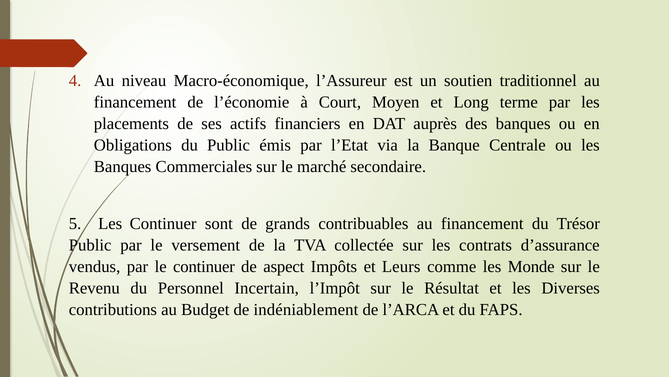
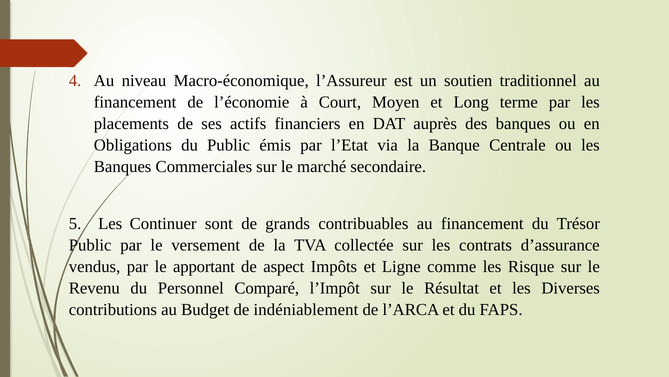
le continuer: continuer -> apportant
Leurs: Leurs -> Ligne
Monde: Monde -> Risque
Incertain: Incertain -> Comparé
